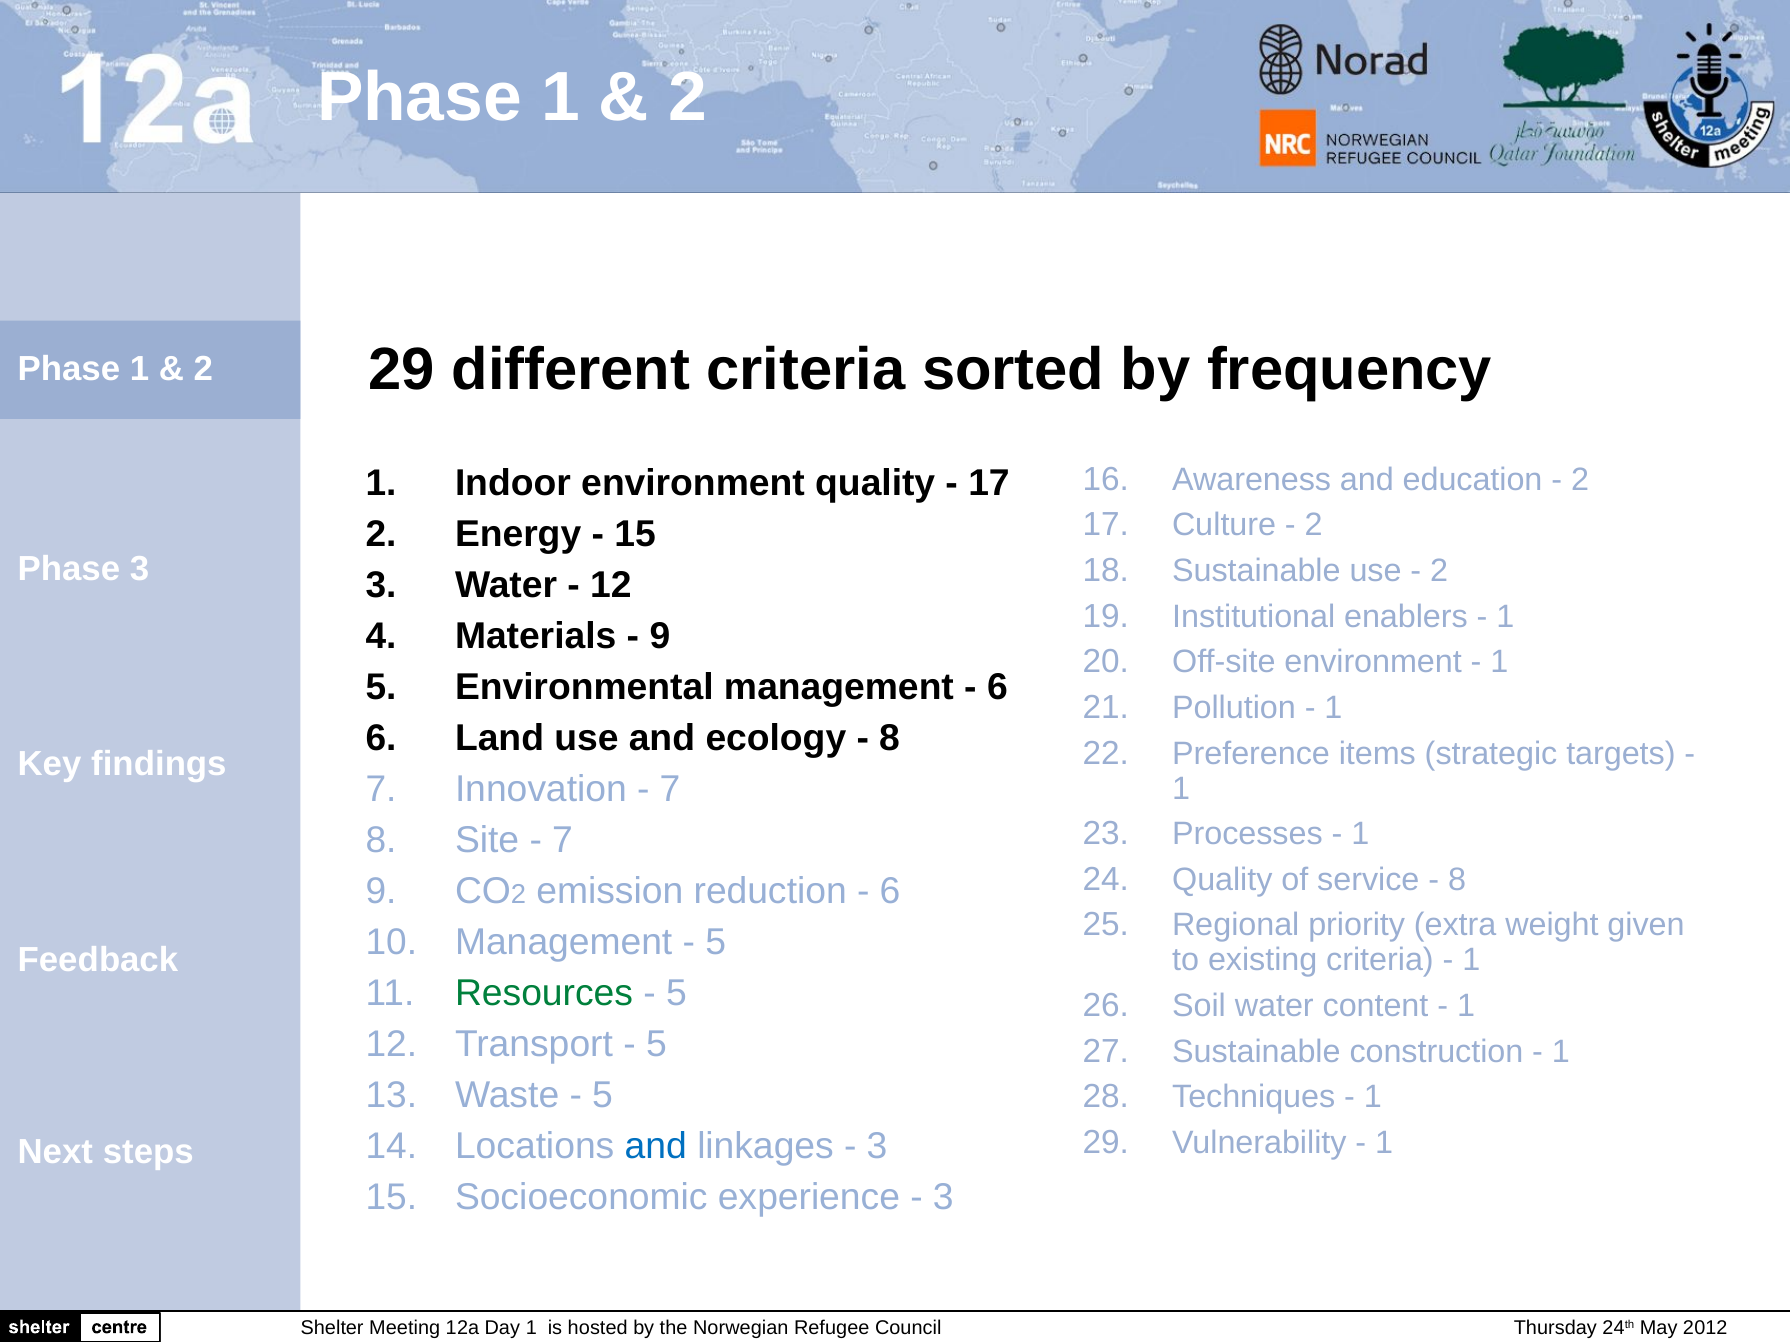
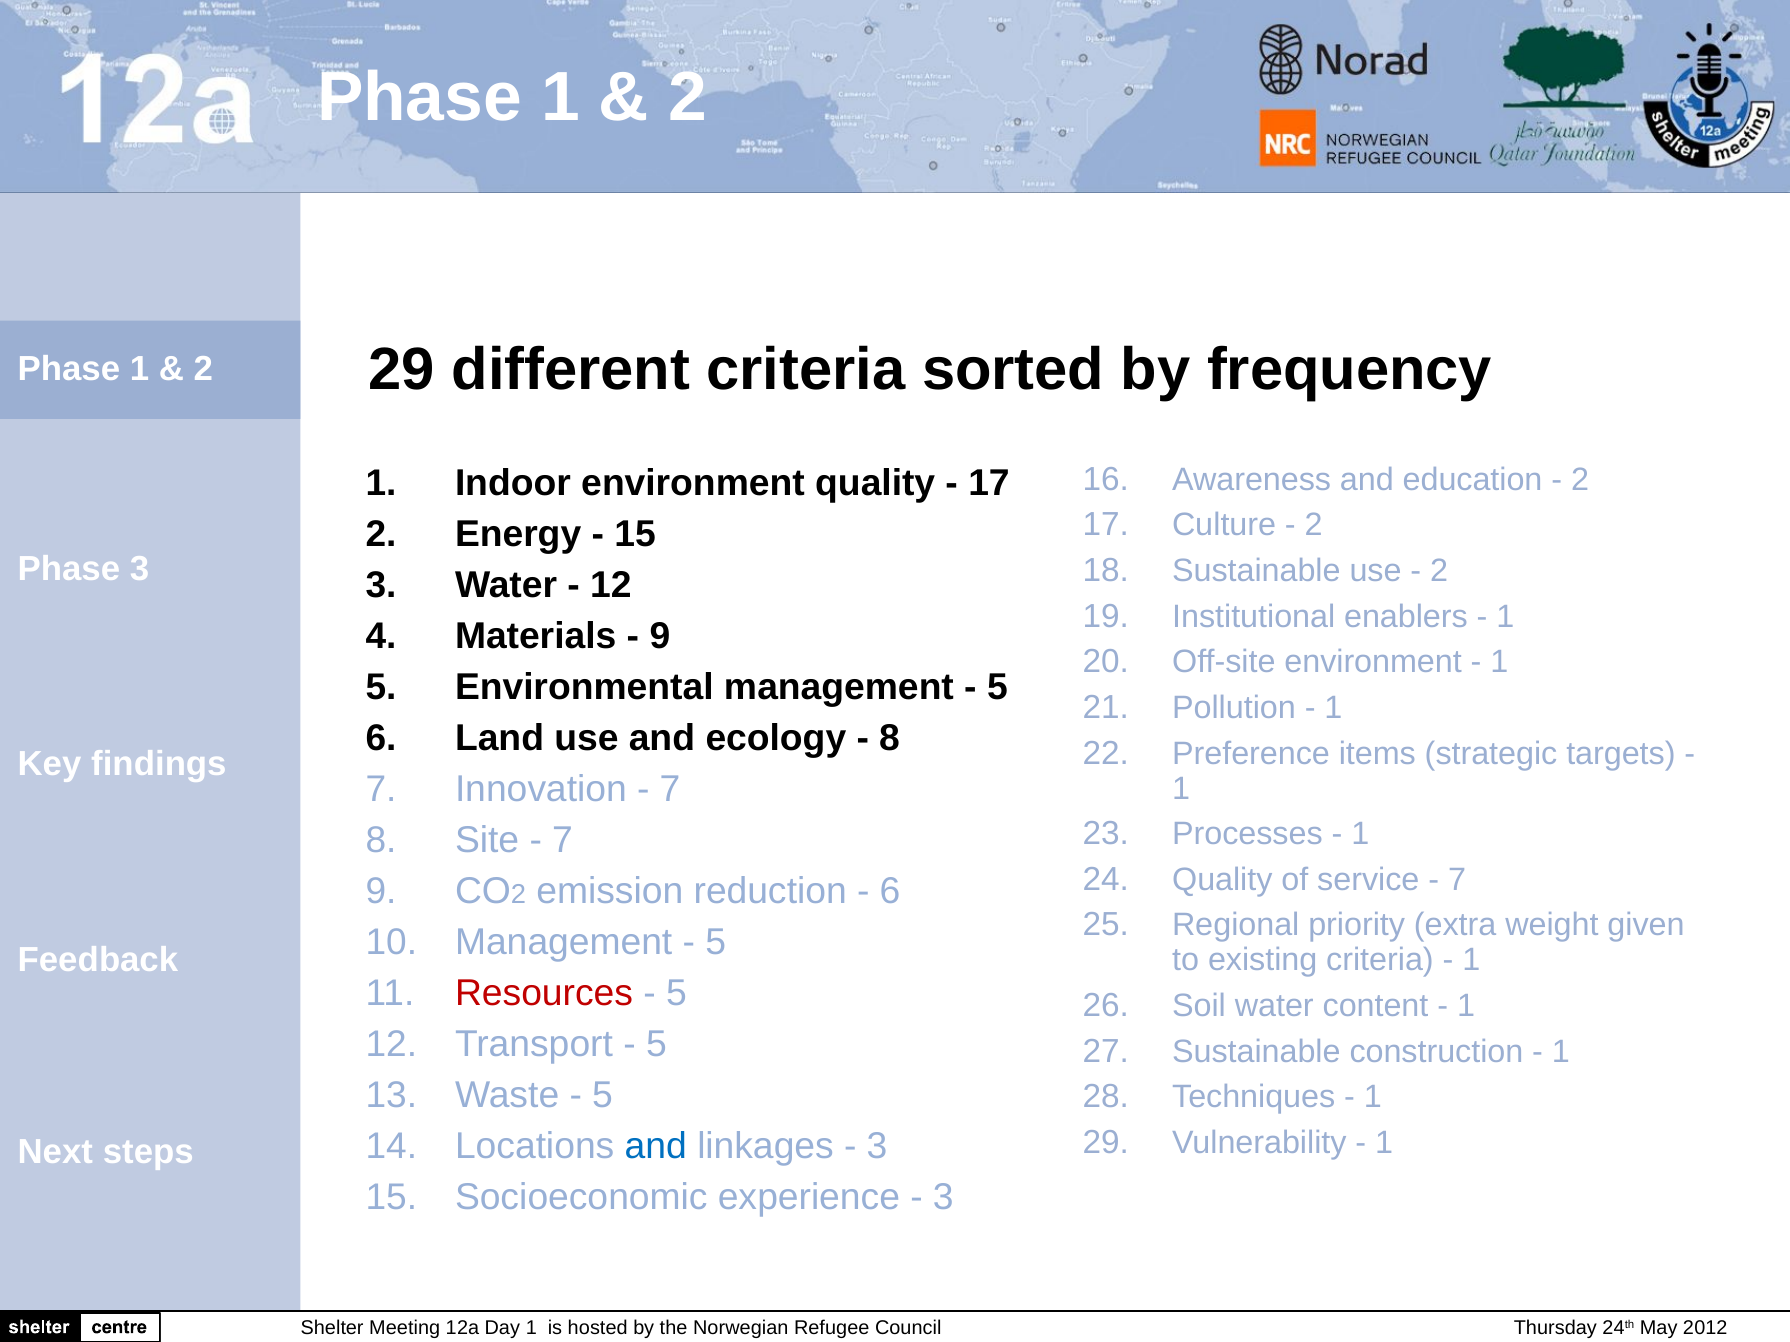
6 at (997, 688): 6 -> 5
8 at (1457, 880): 8 -> 7
Resources colour: green -> red
